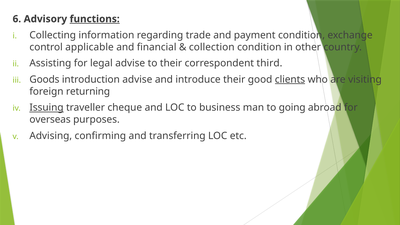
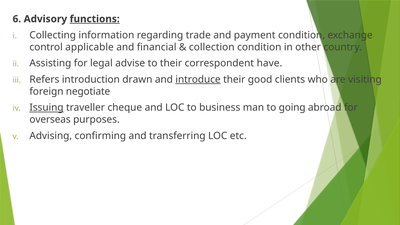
third: third -> have
Goods: Goods -> Refers
introduction advise: advise -> drawn
introduce underline: none -> present
clients underline: present -> none
returning: returning -> negotiate
